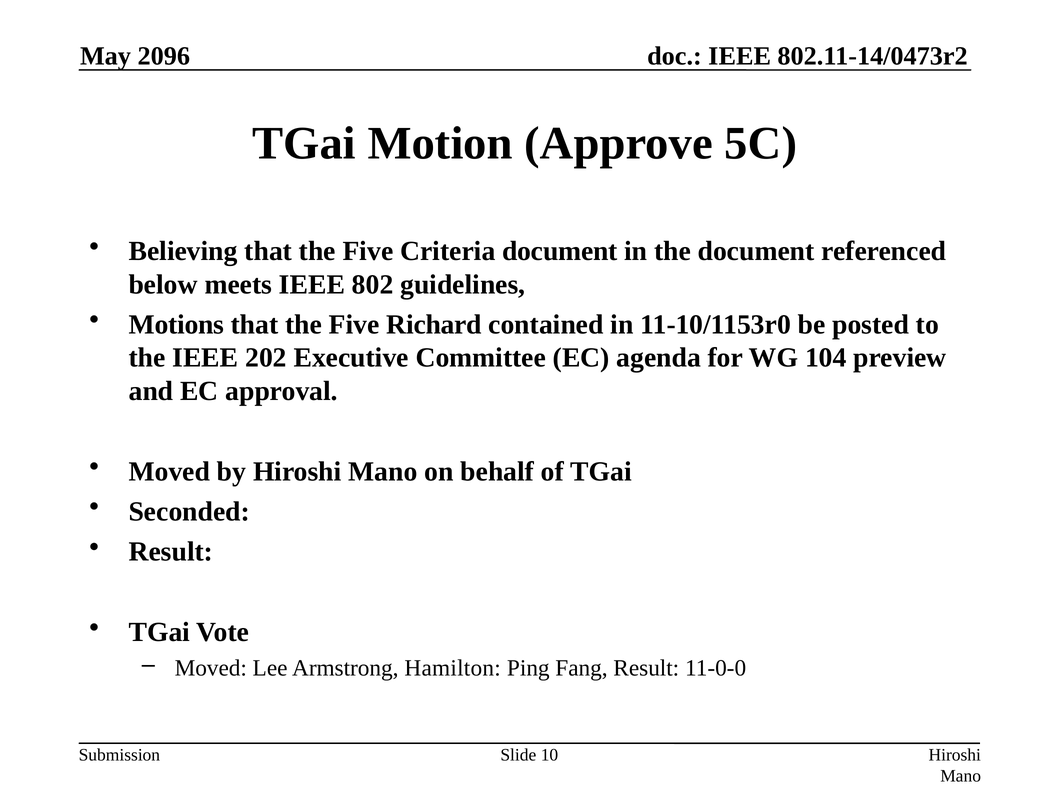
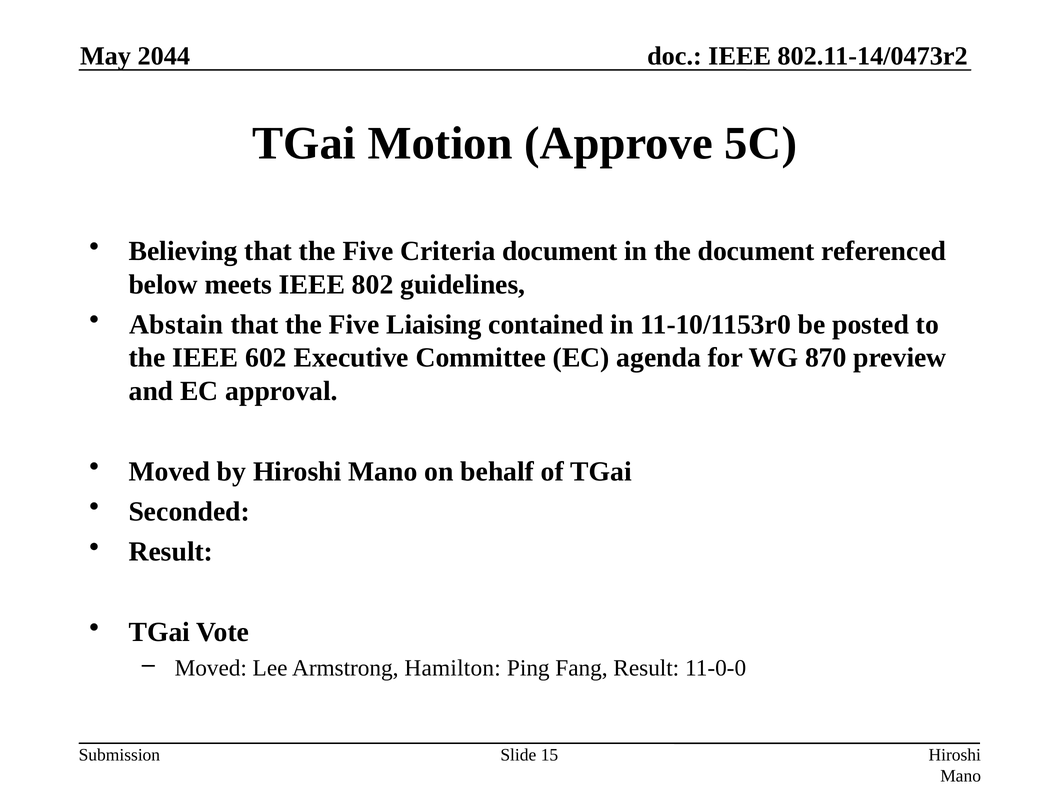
2096: 2096 -> 2044
Motions: Motions -> Abstain
Richard: Richard -> Liaising
202: 202 -> 602
104: 104 -> 870
10: 10 -> 15
